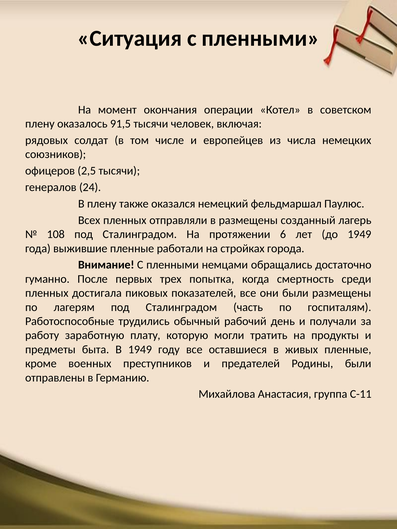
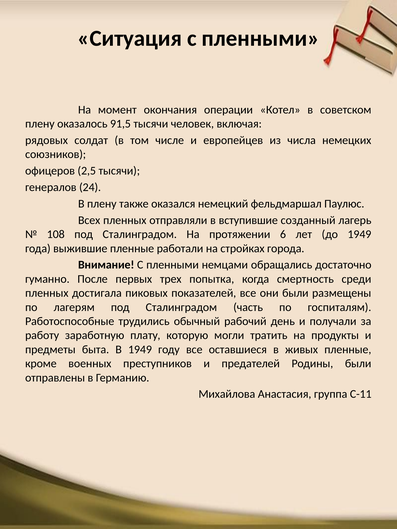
в размещены: размещены -> вступившие
